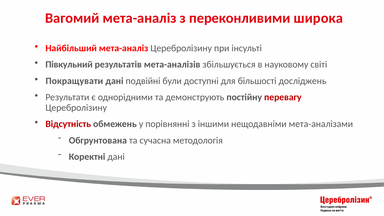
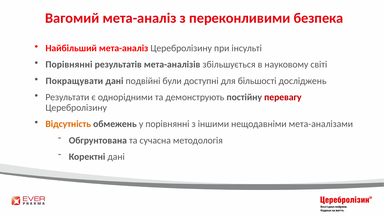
широка: широка -> безпека
Півкульний at (69, 64): Півкульний -> Порівнянні
Відсутність colour: red -> orange
